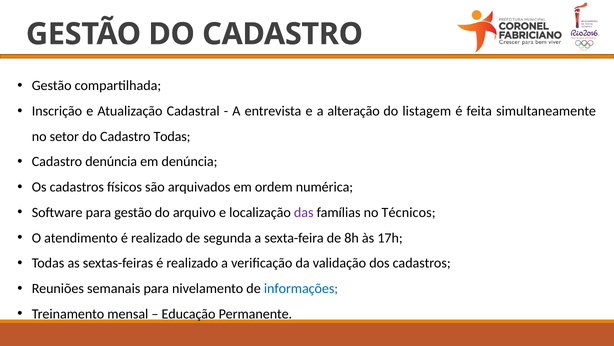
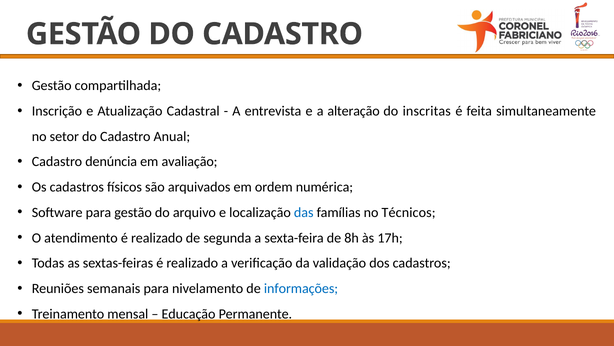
listagem: listagem -> inscritas
Cadastro Todas: Todas -> Anual
em denúncia: denúncia -> avaliação
das colour: purple -> blue
